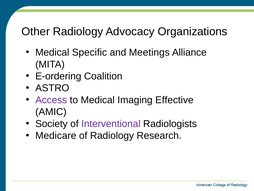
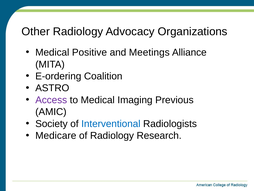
Specific: Specific -> Positive
Effective: Effective -> Previous
Interventional colour: purple -> blue
